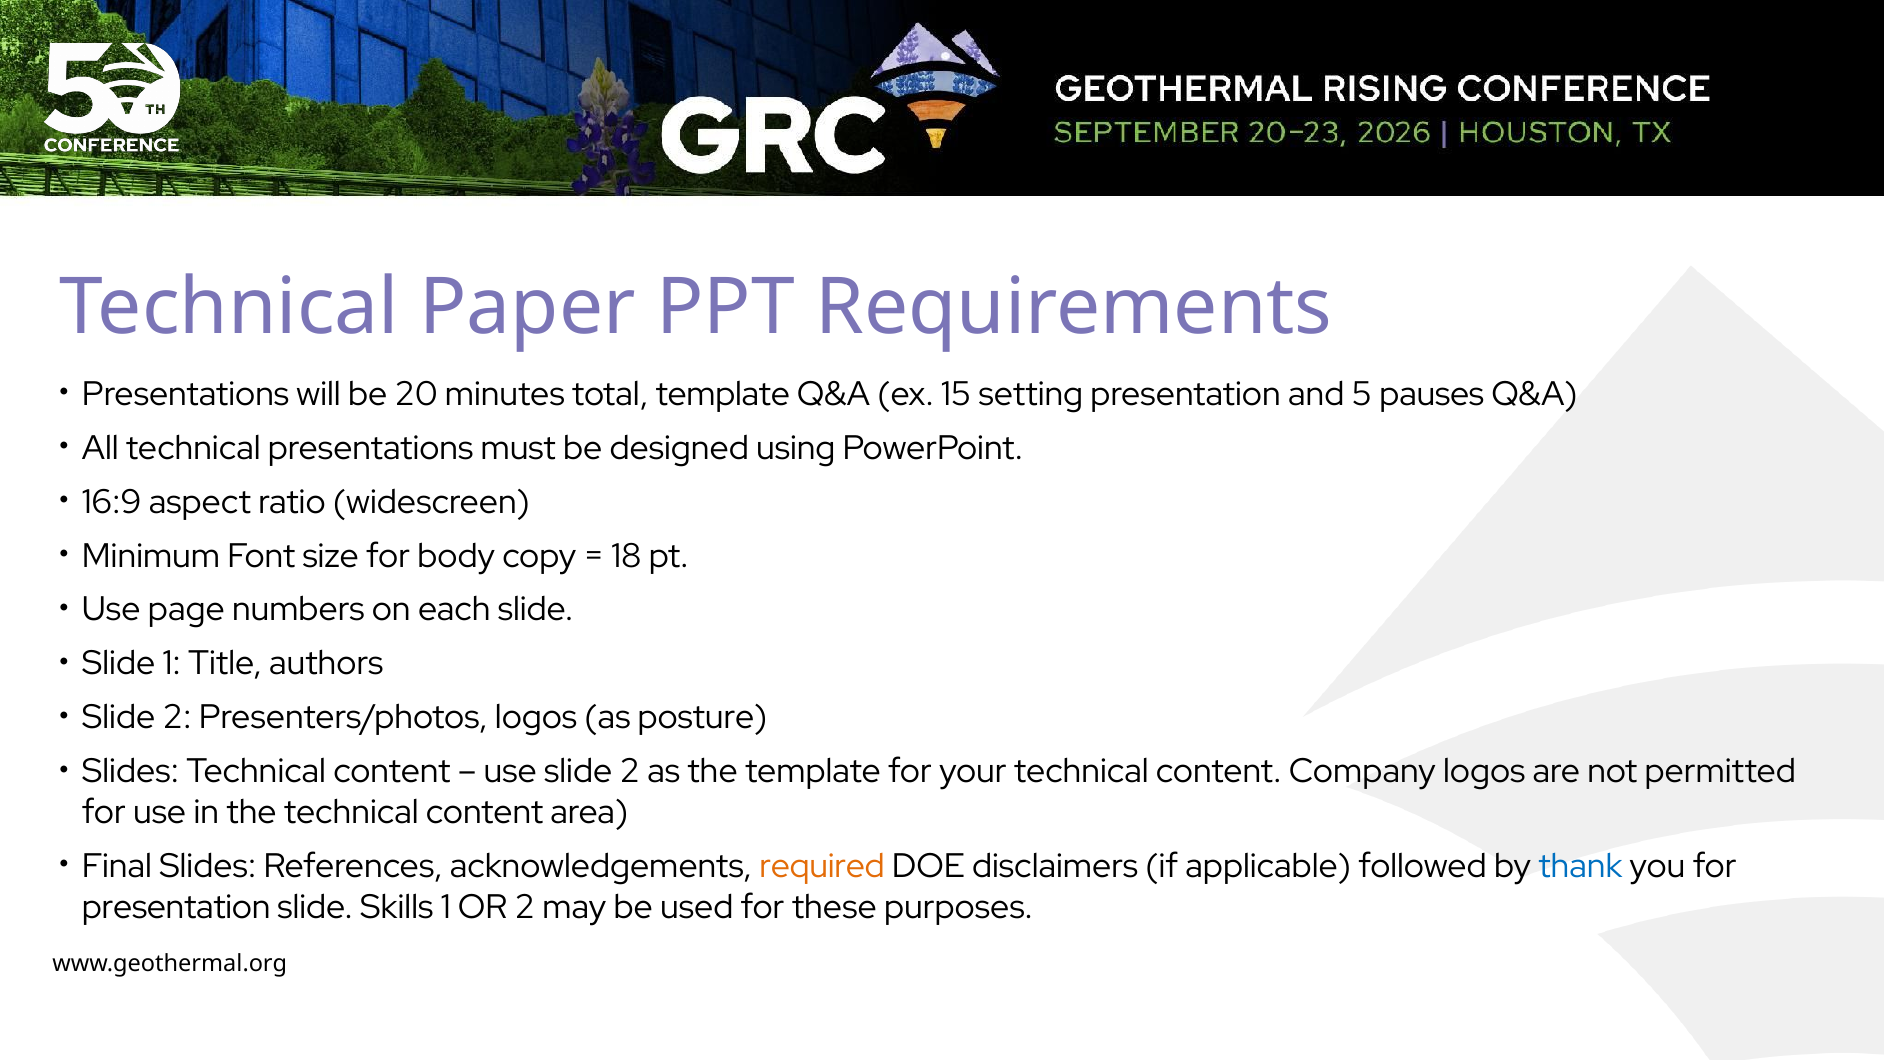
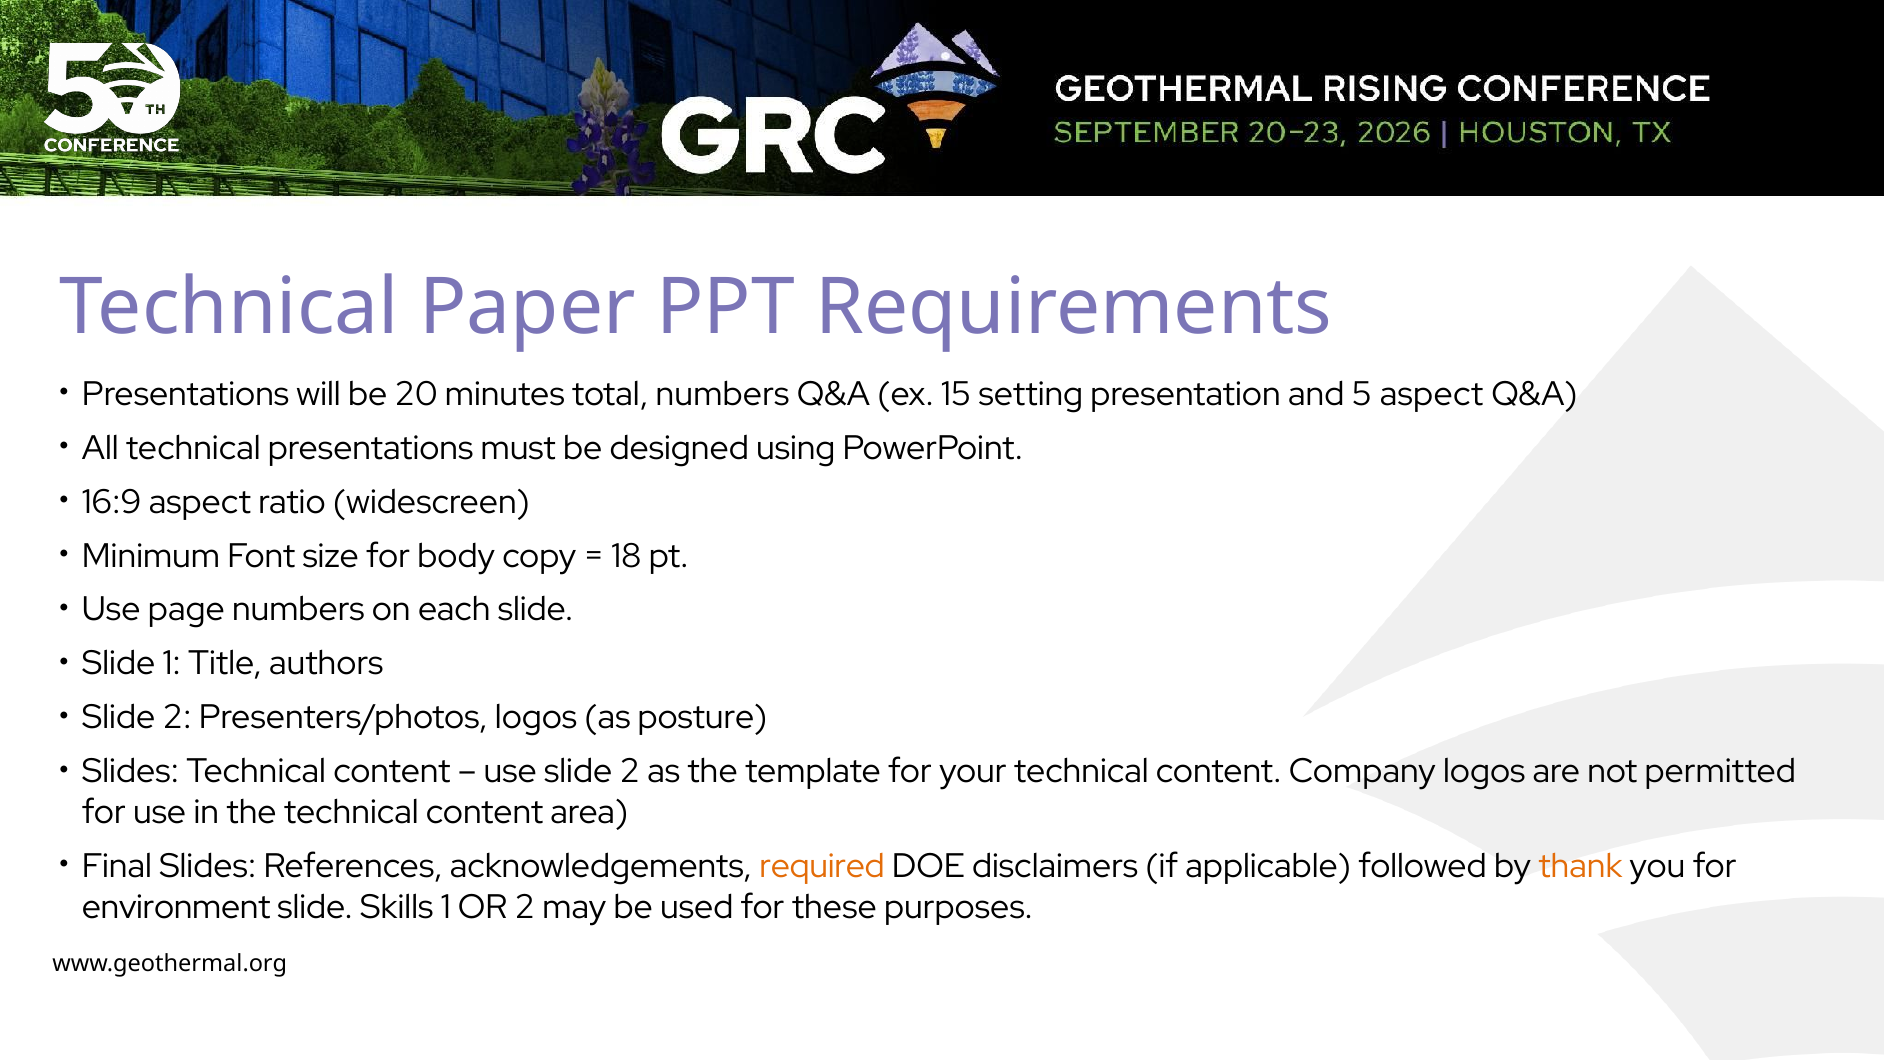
total template: template -> numbers
5 pauses: pauses -> aspect
thank colour: blue -> orange
presentation at (176, 907): presentation -> environment
